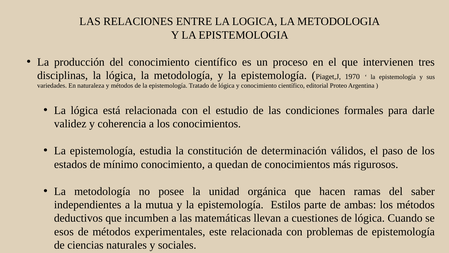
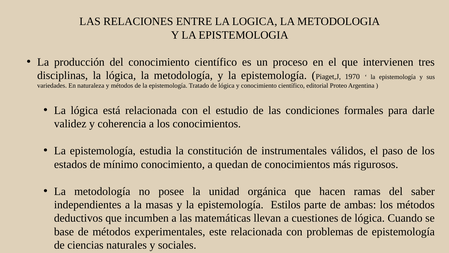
determinación: determinación -> instrumentales
mutua: mutua -> masas
esos: esos -> base
